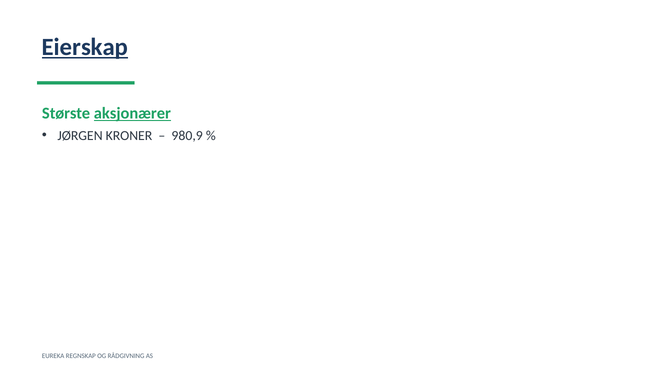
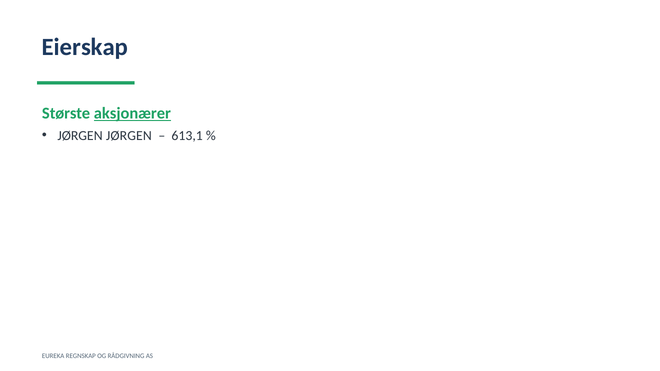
Eierskap underline: present -> none
JØRGEN KRONER: KRONER -> JØRGEN
980,9: 980,9 -> 613,1
